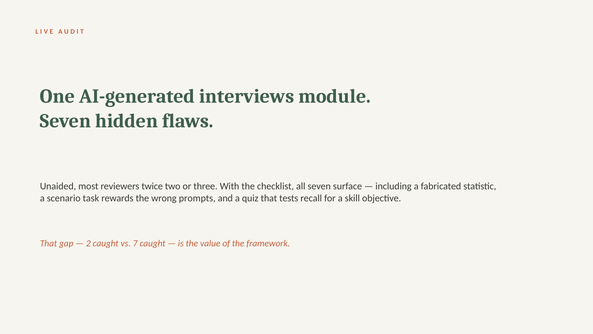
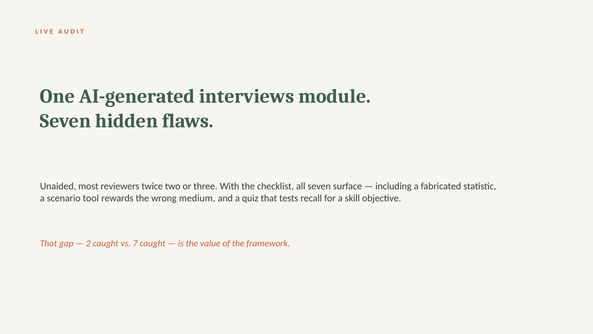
task: task -> tool
prompts: prompts -> medium
